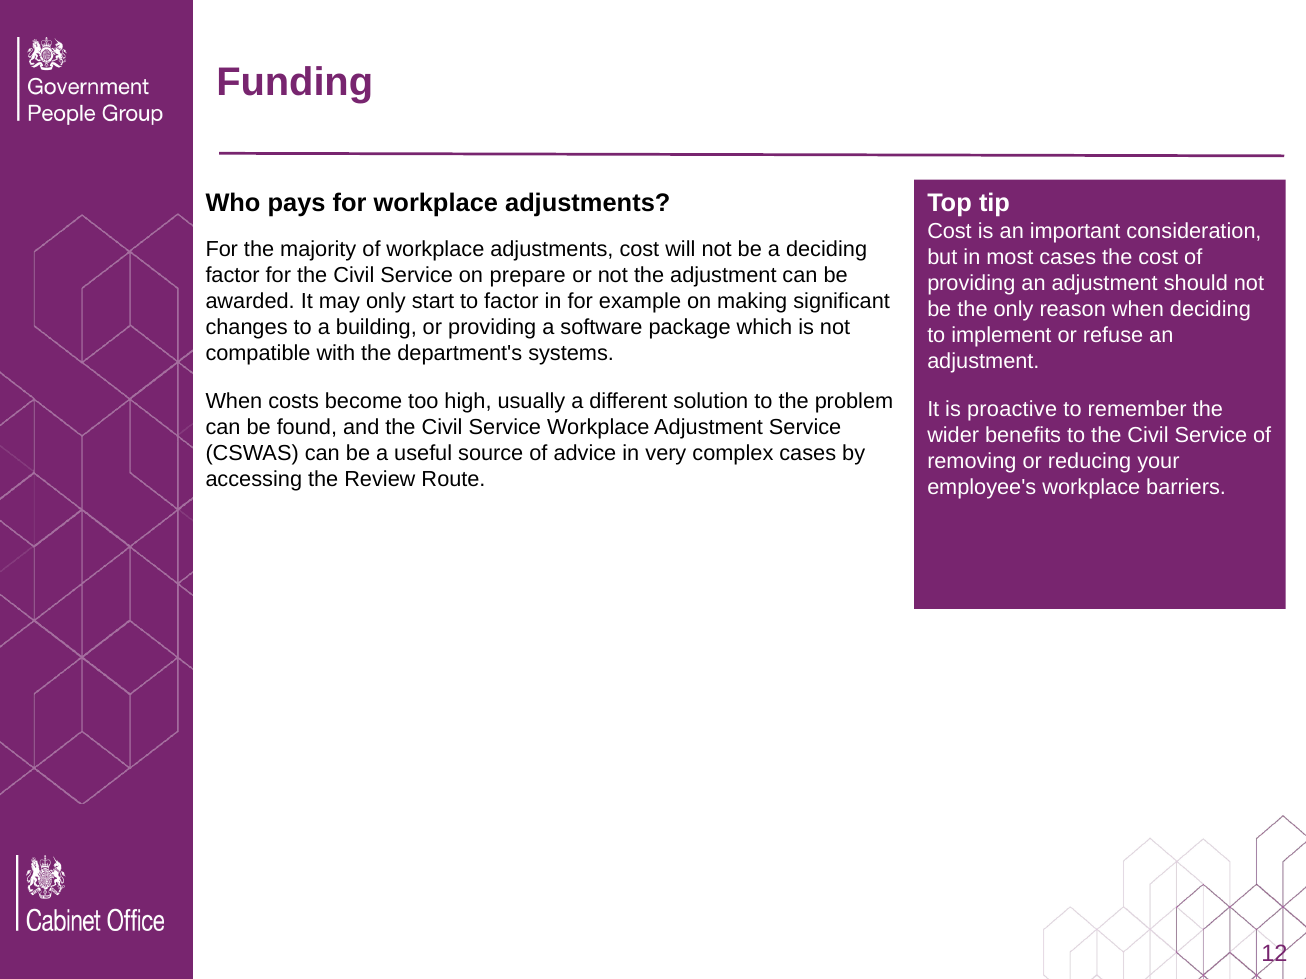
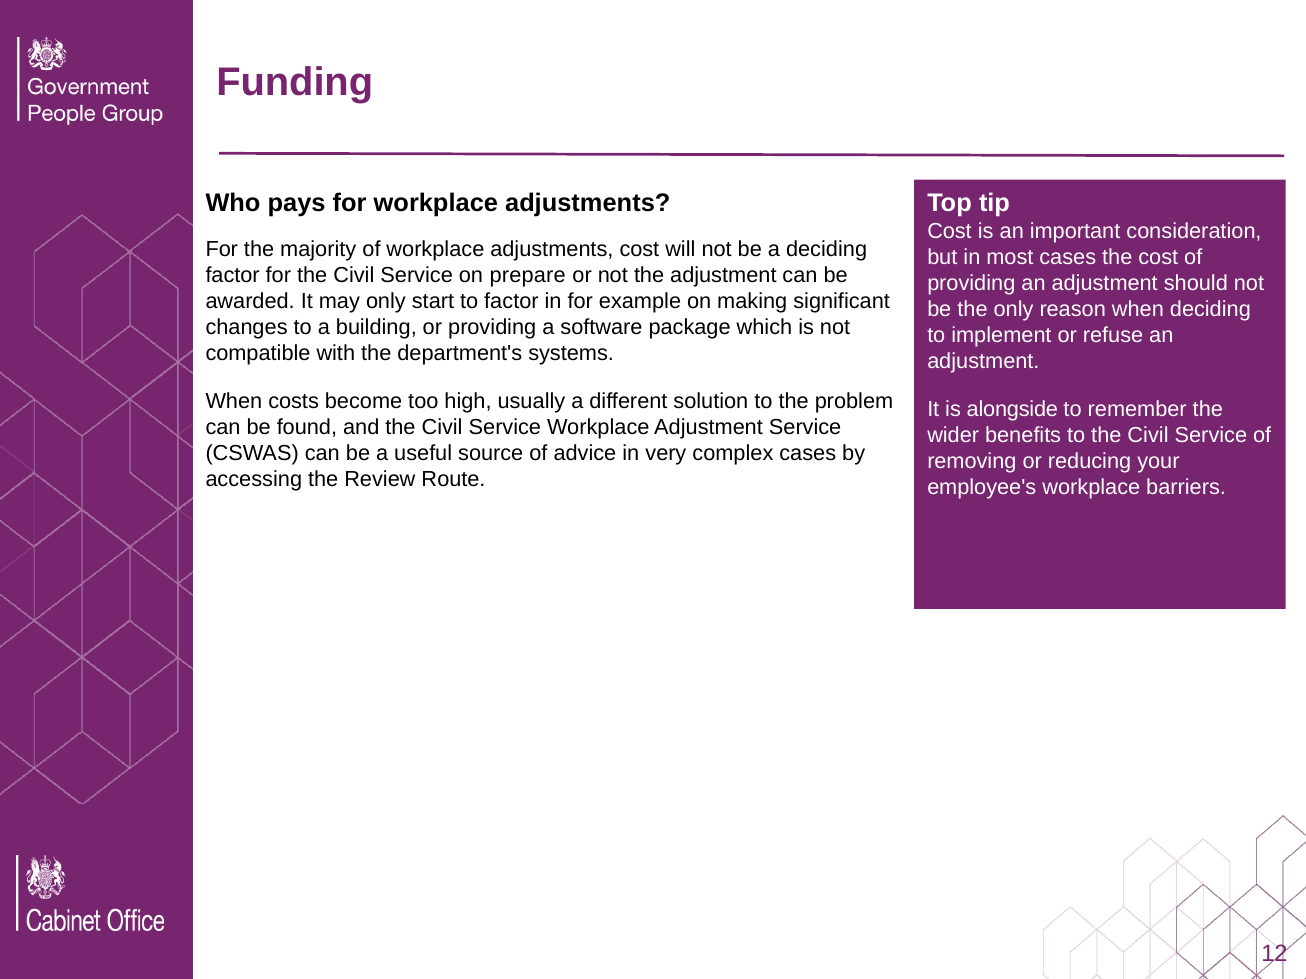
proactive: proactive -> alongside
